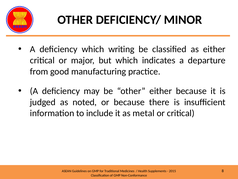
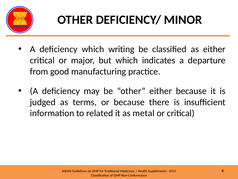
noted: noted -> terms
include: include -> related
